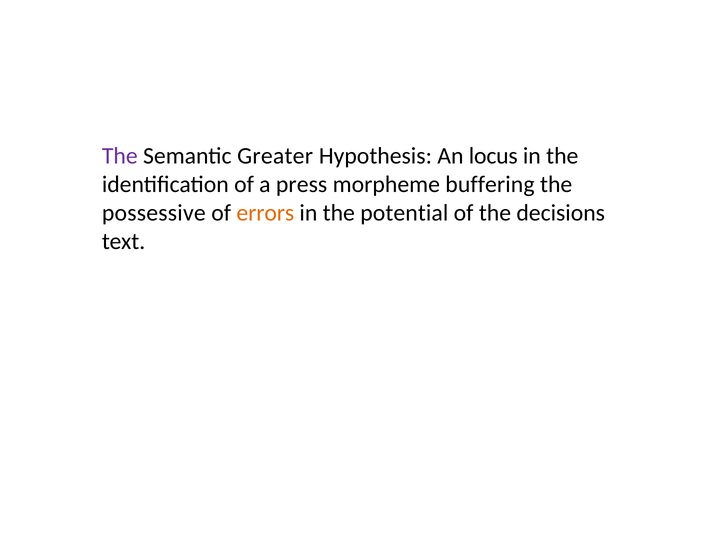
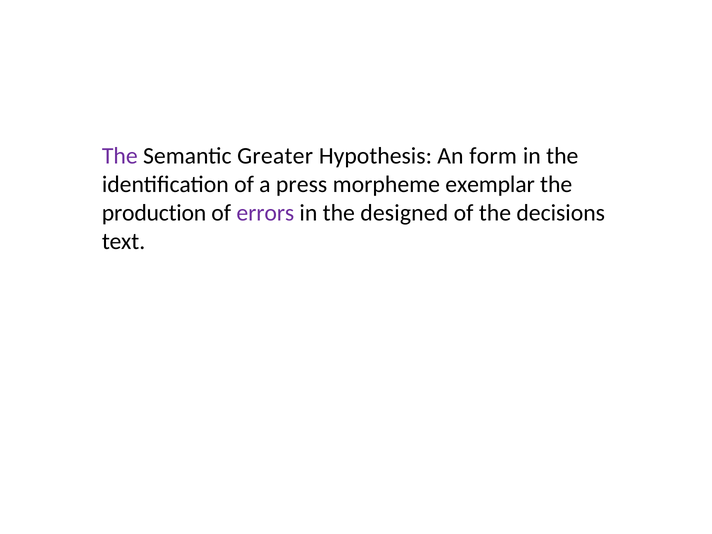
locus: locus -> form
buffering: buffering -> exemplar
possessive: possessive -> production
errors colour: orange -> purple
potential: potential -> designed
